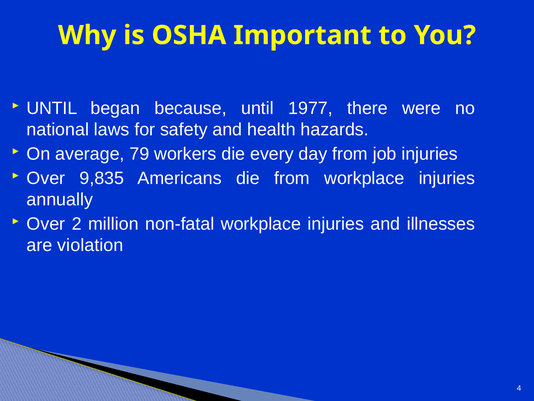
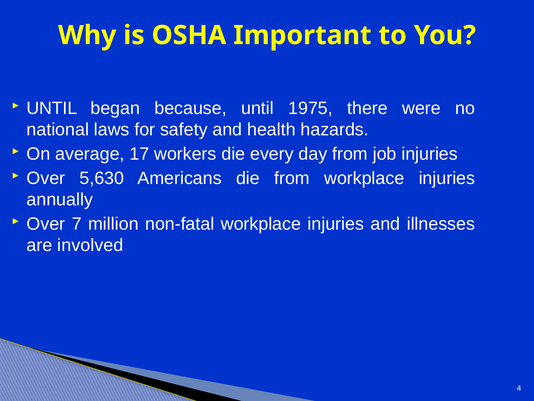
1977: 1977 -> 1975
79: 79 -> 17
9,835: 9,835 -> 5,630
2: 2 -> 7
violation: violation -> involved
